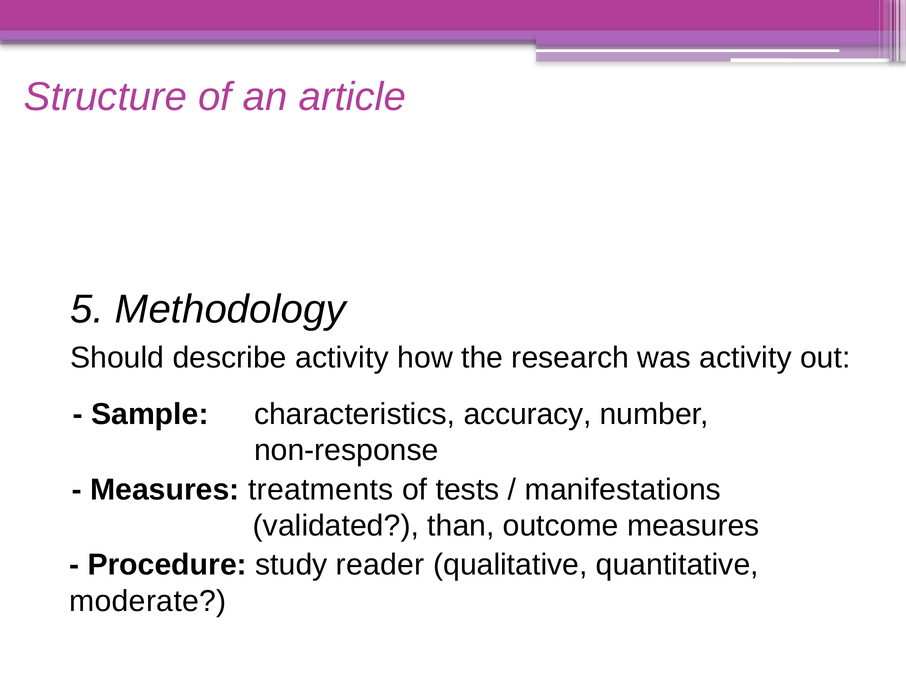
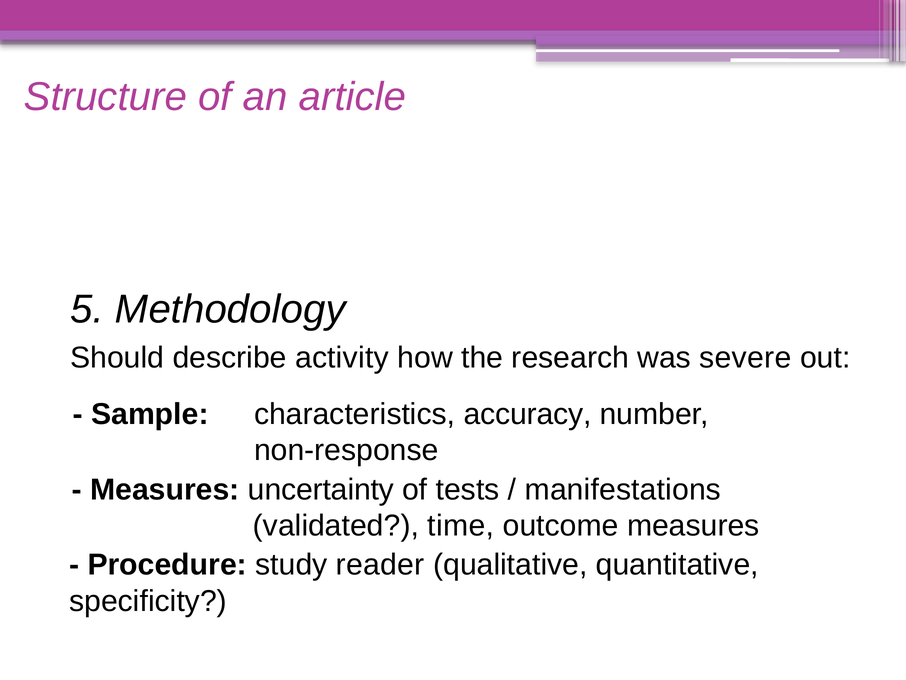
was activity: activity -> severe
treatments: treatments -> uncertainty
than: than -> time
moderate: moderate -> specificity
